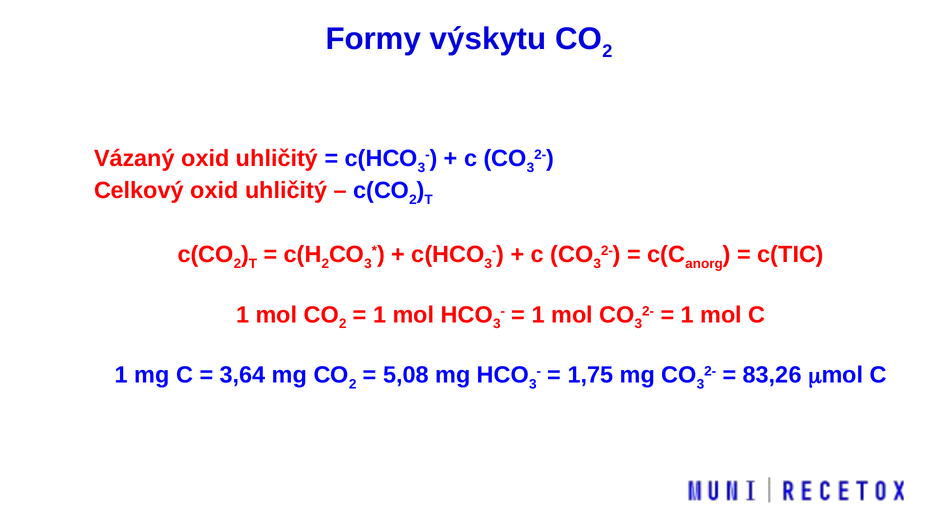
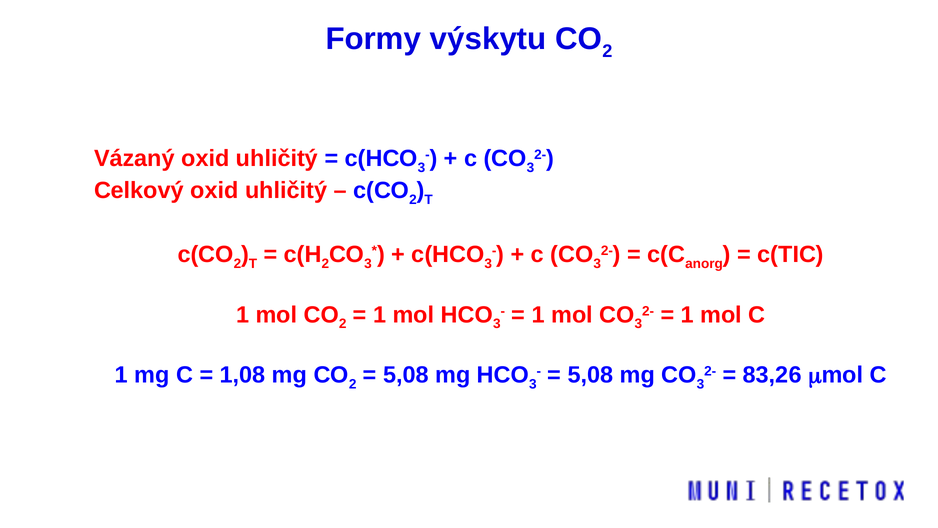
3,64: 3,64 -> 1,08
1,75 at (590, 375): 1,75 -> 5,08
